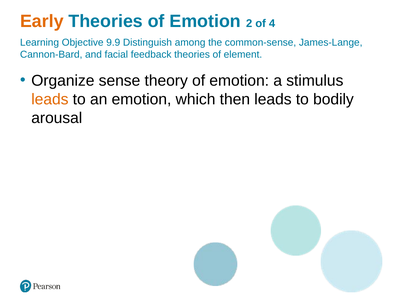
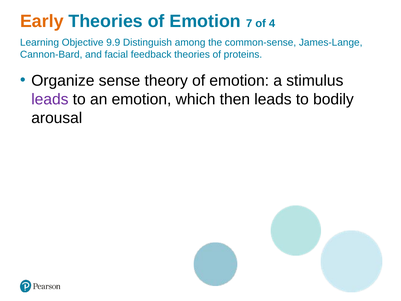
2: 2 -> 7
element: element -> proteins
leads at (50, 99) colour: orange -> purple
